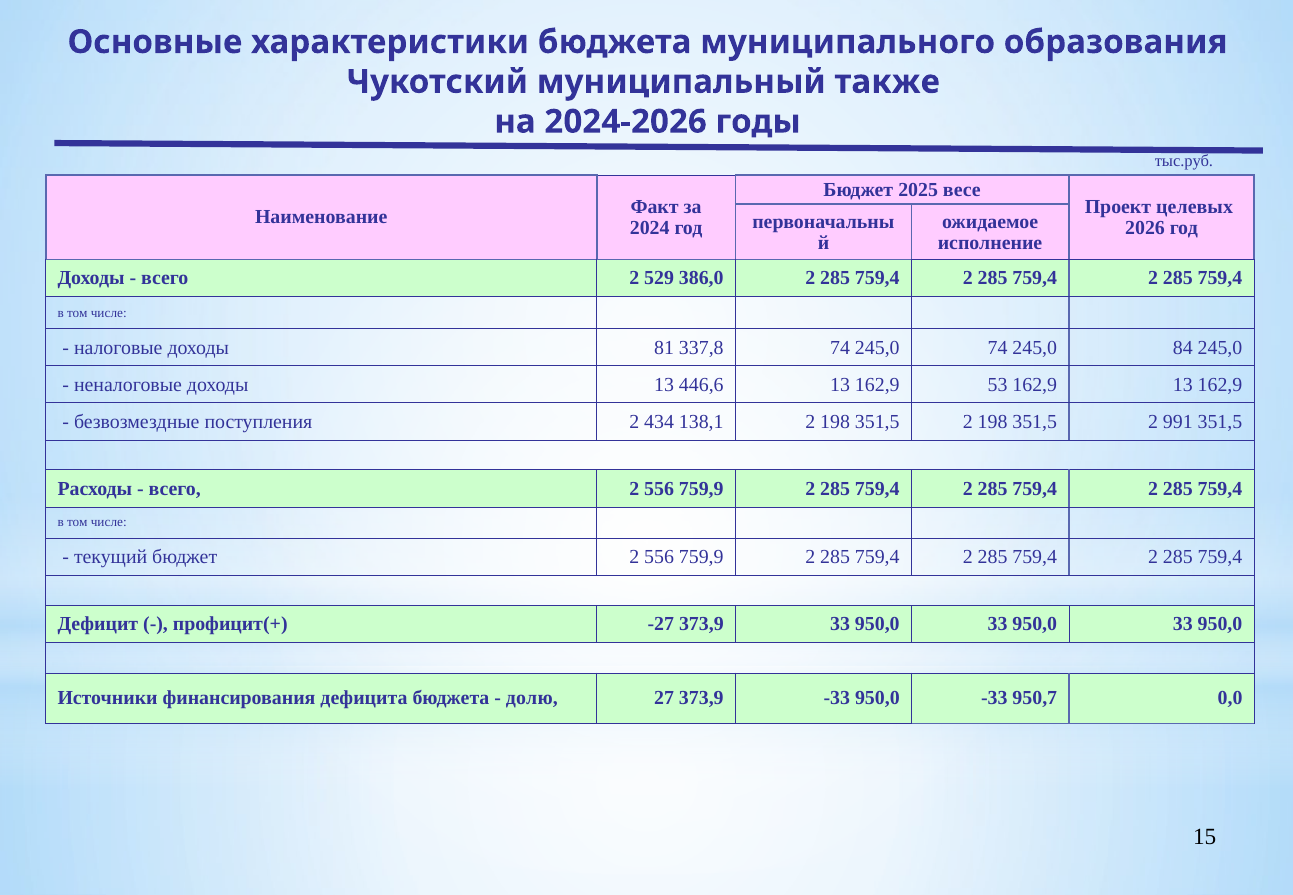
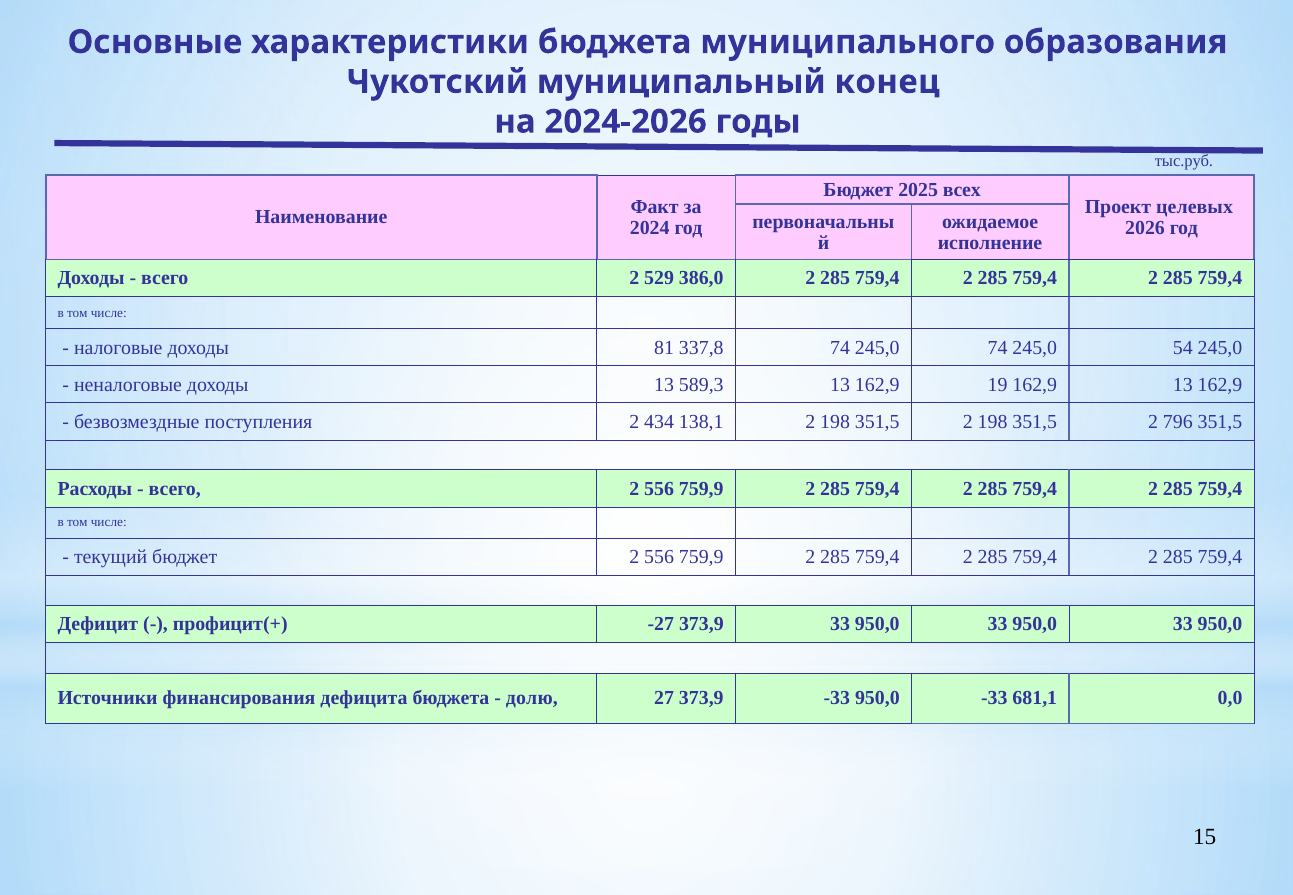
также: также -> конец
весе: весе -> всех
84: 84 -> 54
446,6: 446,6 -> 589,3
53: 53 -> 19
991: 991 -> 796
950,7: 950,7 -> 681,1
